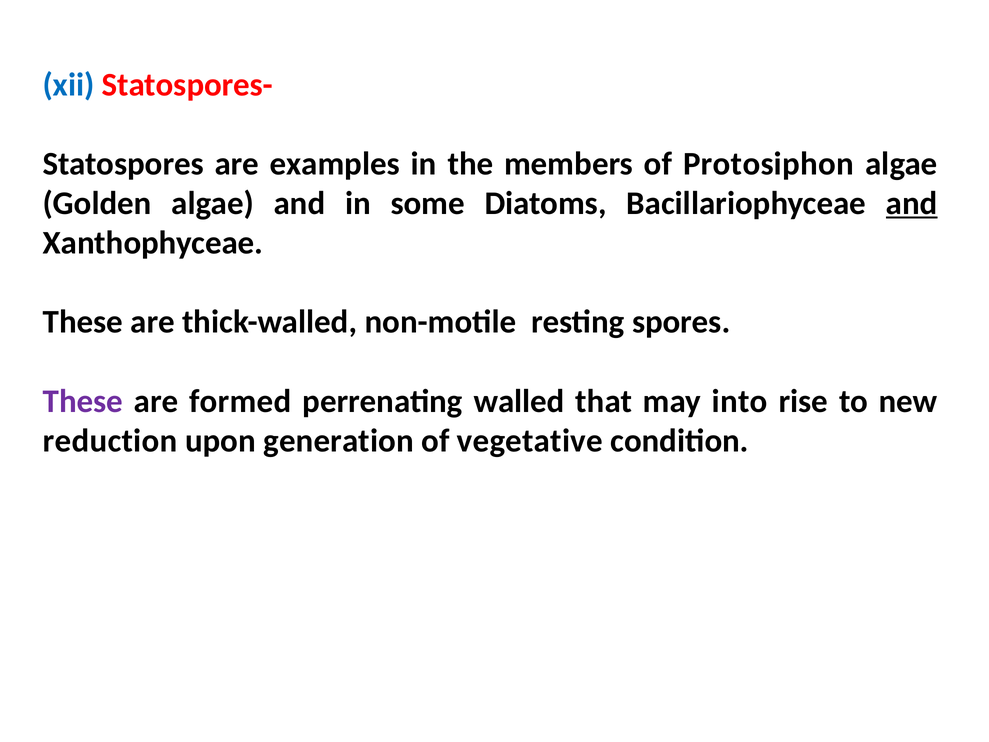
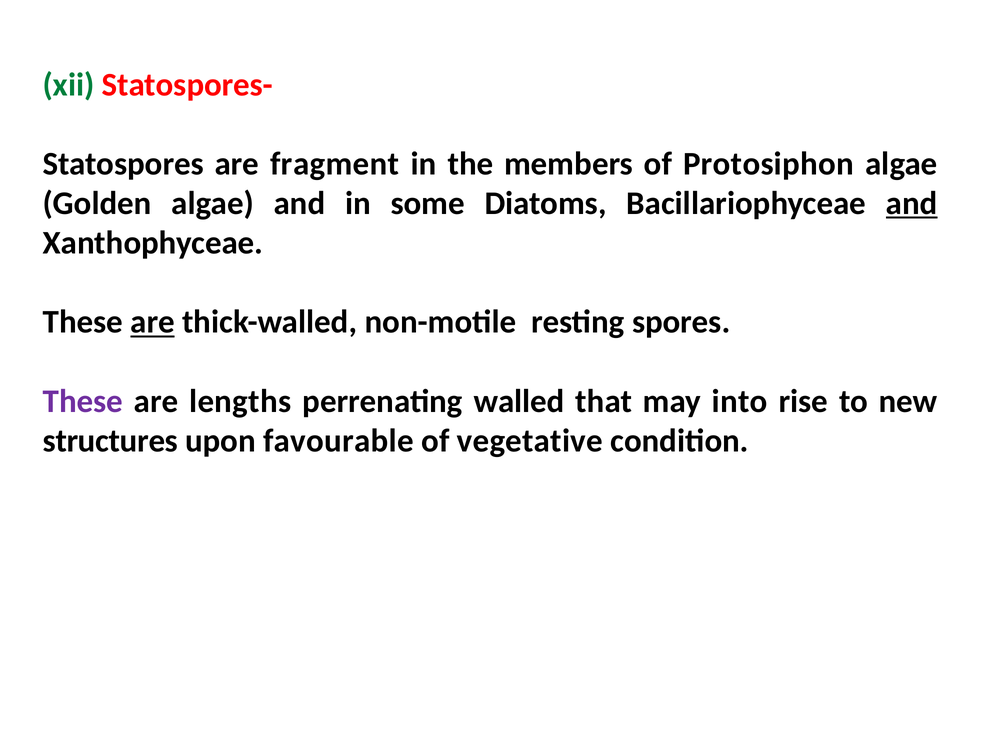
xii colour: blue -> green
examples: examples -> fragment
are at (153, 322) underline: none -> present
formed: formed -> lengths
reduction: reduction -> structures
generation: generation -> favourable
